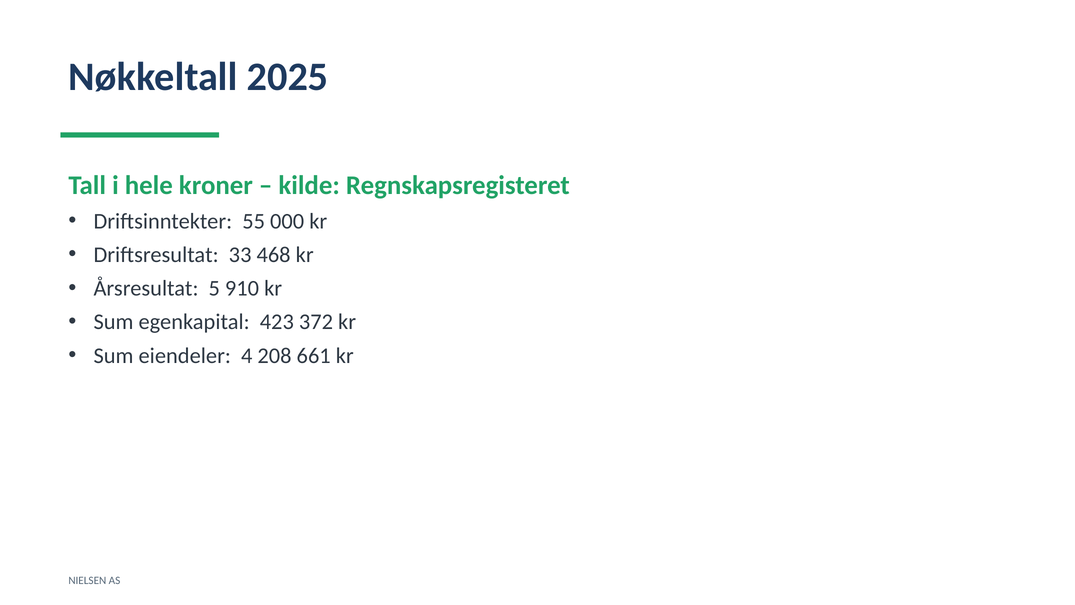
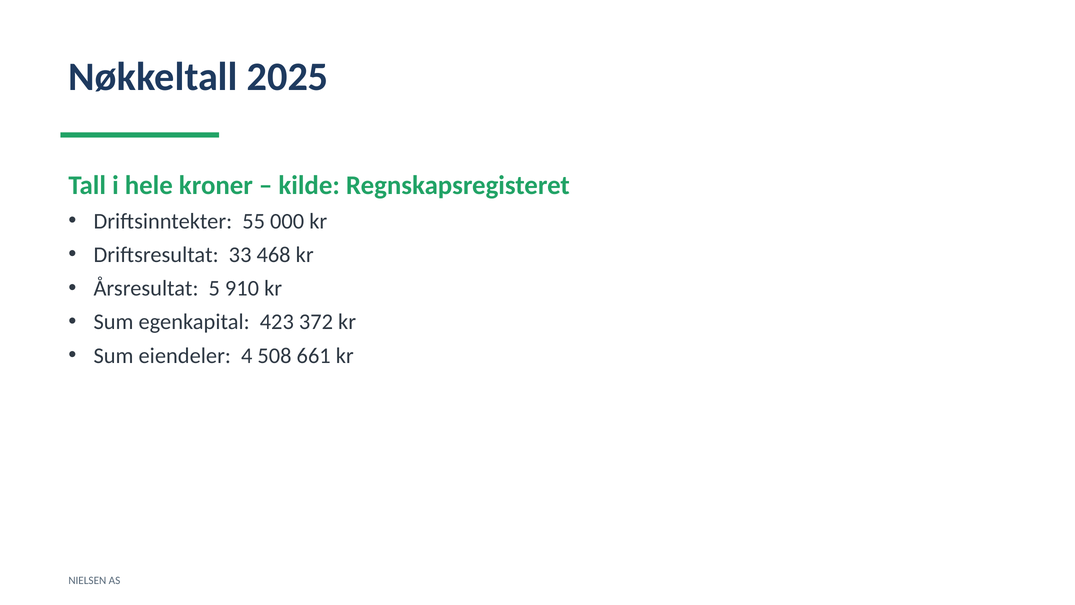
208: 208 -> 508
